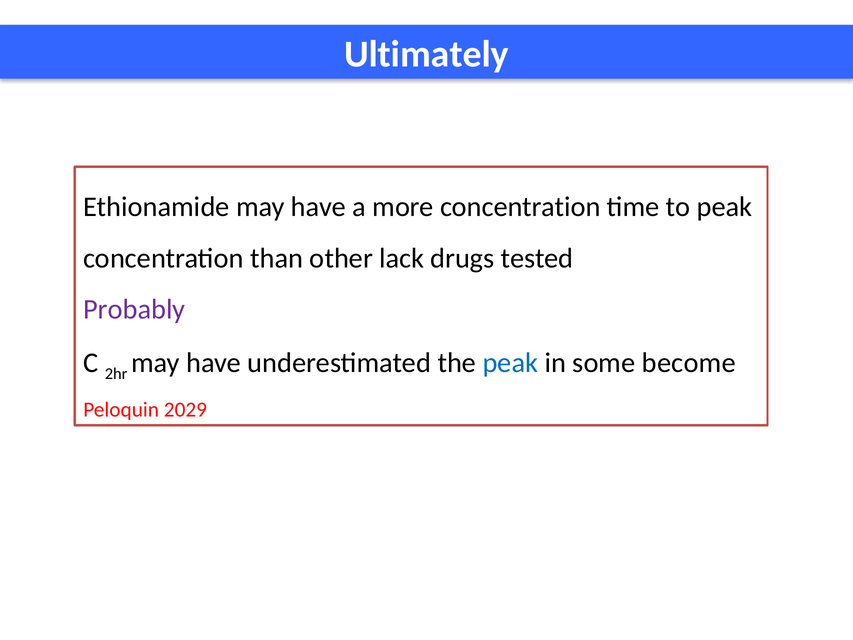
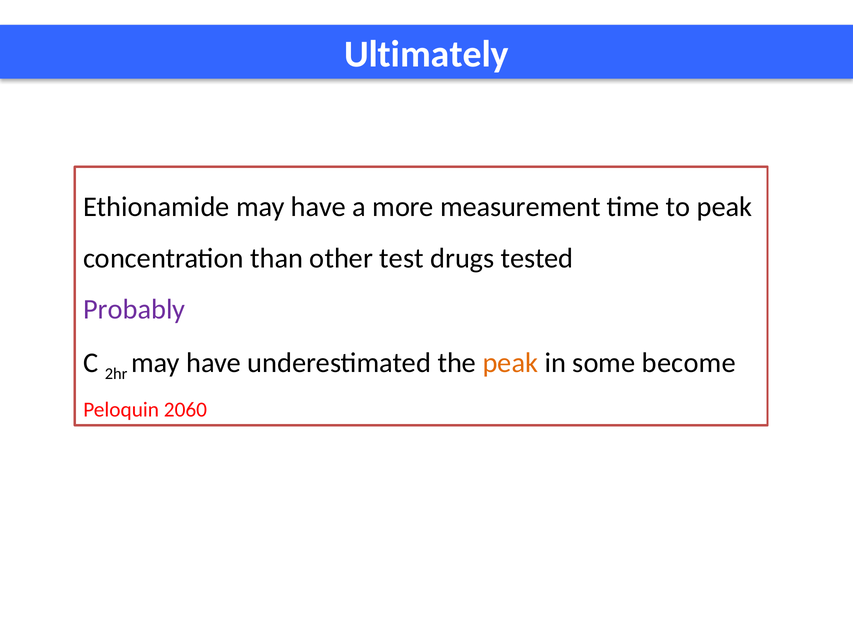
more concentration: concentration -> measurement
lack: lack -> test
peak at (510, 363) colour: blue -> orange
2029: 2029 -> 2060
